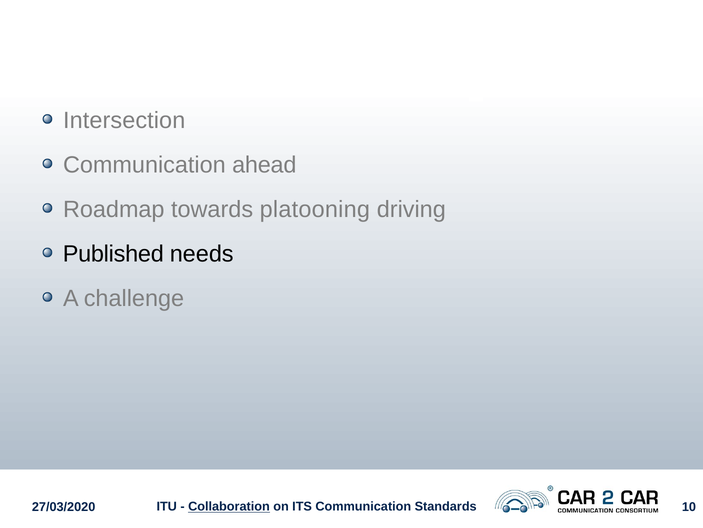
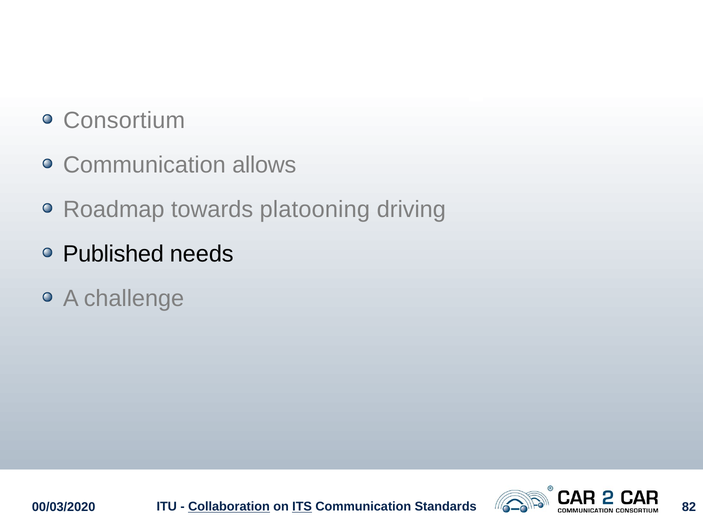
Intersection: Intersection -> Consortium
ahead: ahead -> allows
27/03/2020: 27/03/2020 -> 00/03/2020
ITS underline: none -> present
10: 10 -> 82
